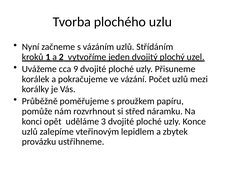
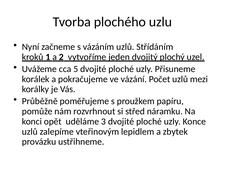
9: 9 -> 5
